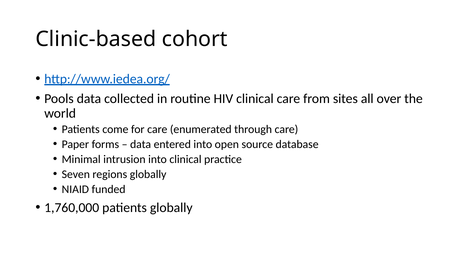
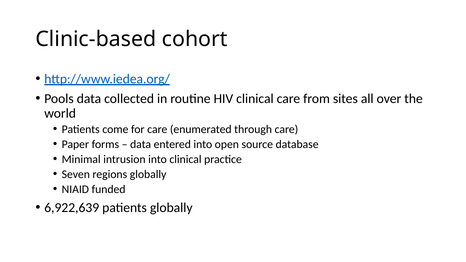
1,760,000: 1,760,000 -> 6,922,639
